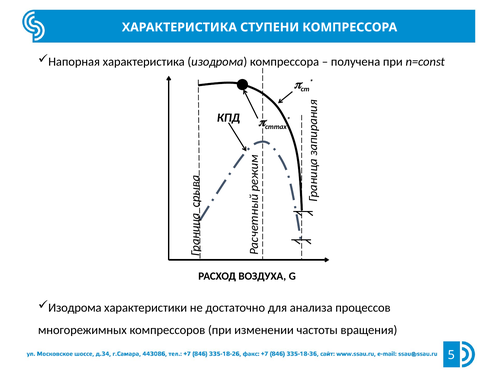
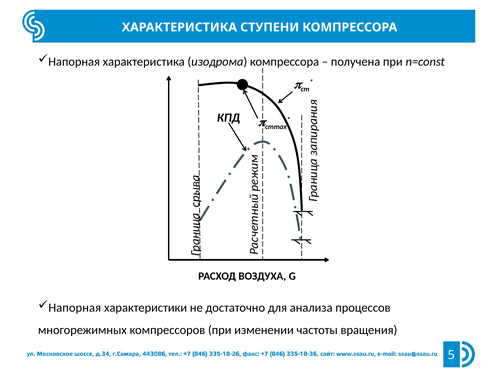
Изодрома at (75, 308): Изодрома -> Напорная
